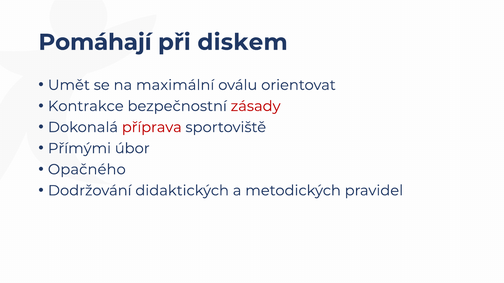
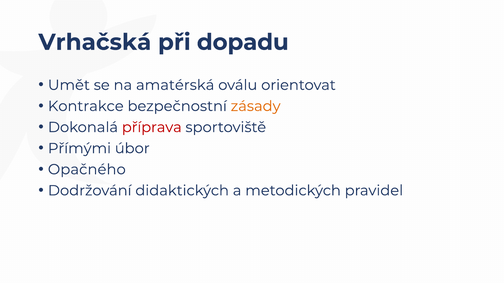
Pomáhají: Pomáhají -> Vrhačská
diskem: diskem -> dopadu
maximální: maximální -> amatérská
zásady colour: red -> orange
